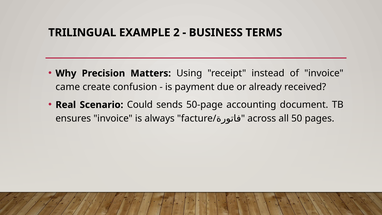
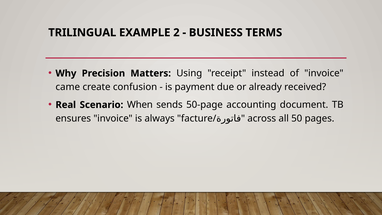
Could: Could -> When
